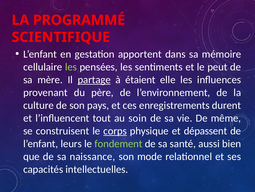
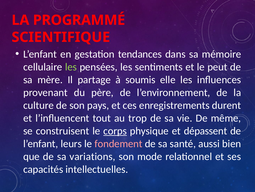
apportent: apportent -> tendances
partage underline: present -> none
étaient: étaient -> soumis
soin: soin -> trop
fondement colour: light green -> pink
naissance: naissance -> variations
